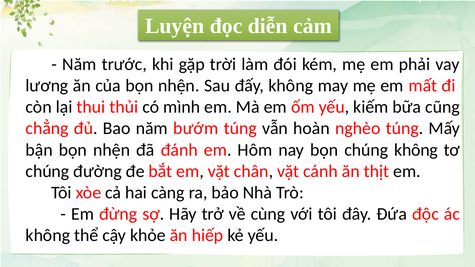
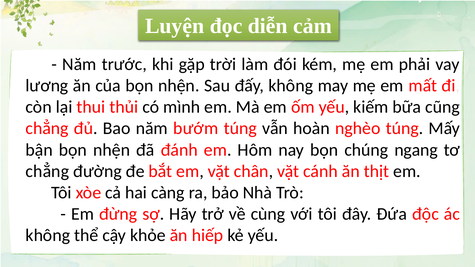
chúng không: không -> ngang
chúng at (47, 171): chúng -> chẳng
